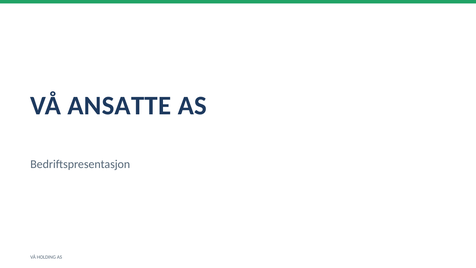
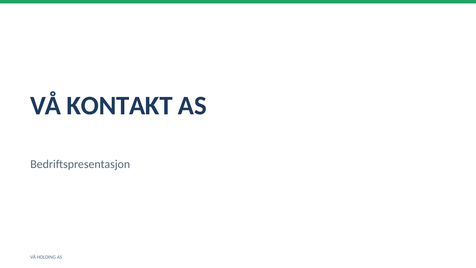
ANSATTE: ANSATTE -> KONTAKT
